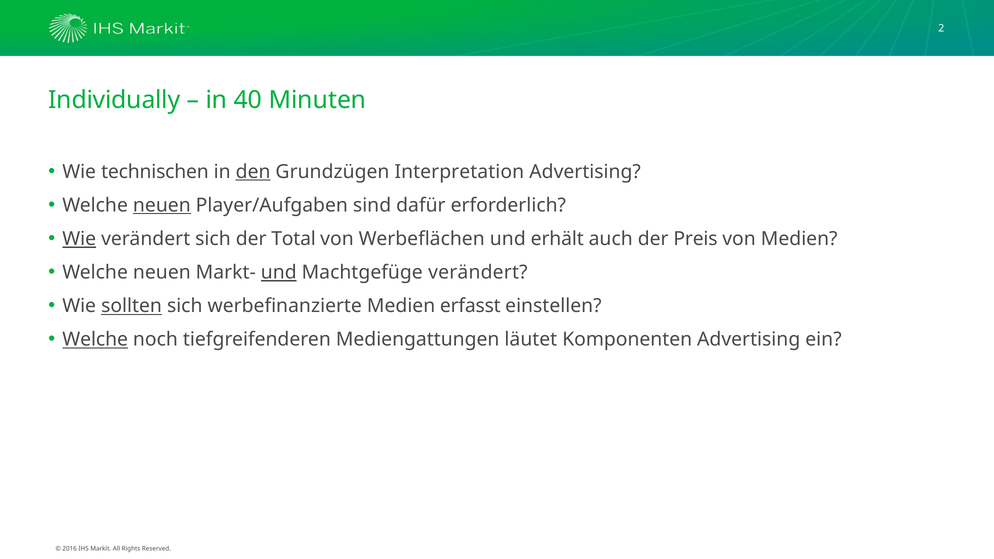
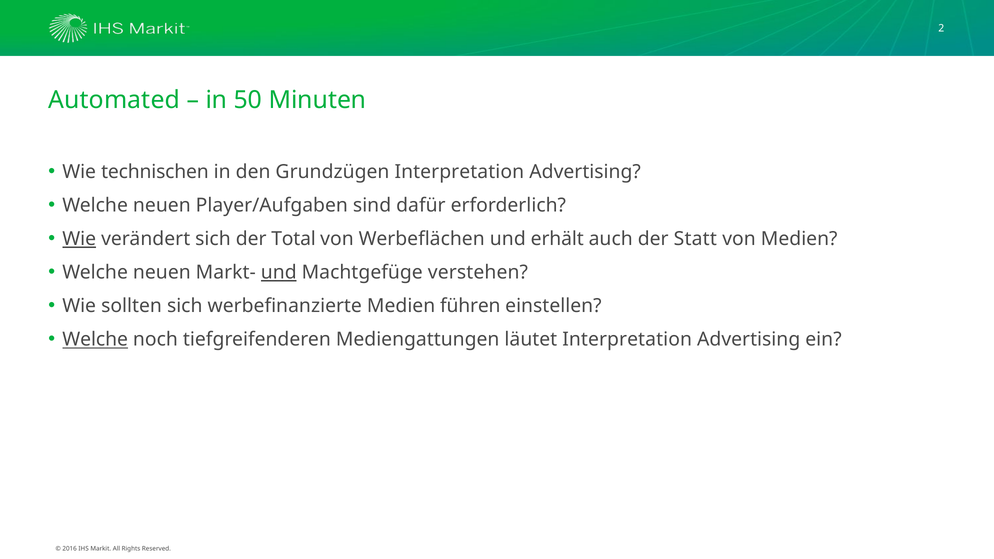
Individually: Individually -> Automated
40: 40 -> 50
den underline: present -> none
neuen at (162, 205) underline: present -> none
Preis: Preis -> Statt
Machtgefüge verändert: verändert -> verstehen
sollten underline: present -> none
erfasst: erfasst -> führen
läutet Komponenten: Komponenten -> Interpretation
